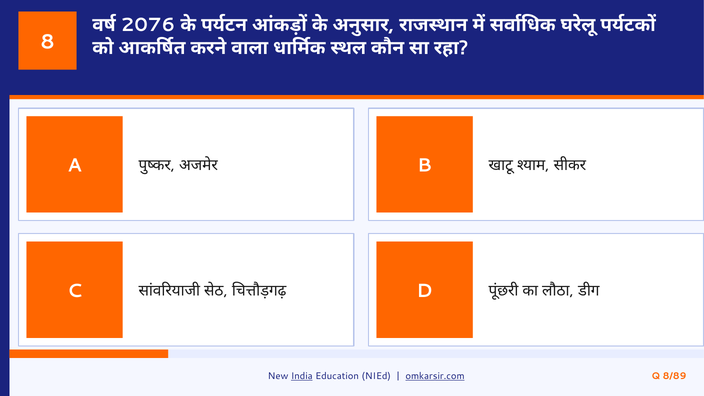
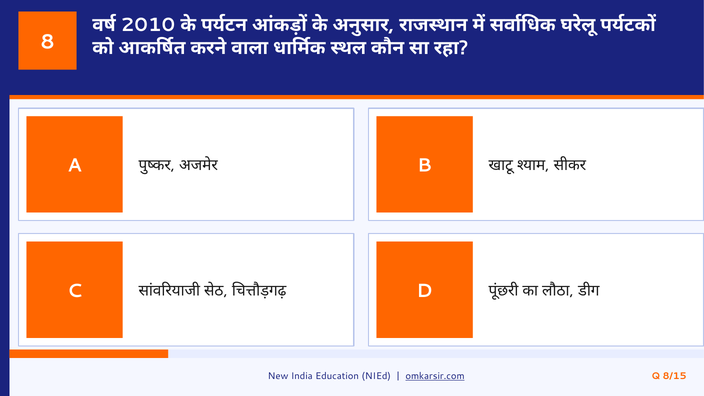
2076: 2076 -> 2010
India underline: present -> none
8/89: 8/89 -> 8/15
